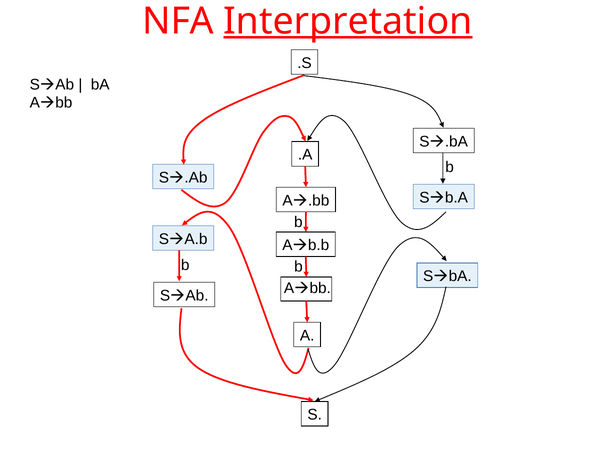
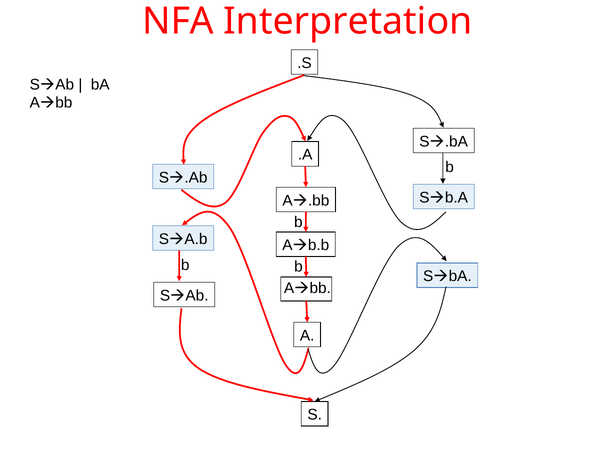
Interpretation underline: present -> none
